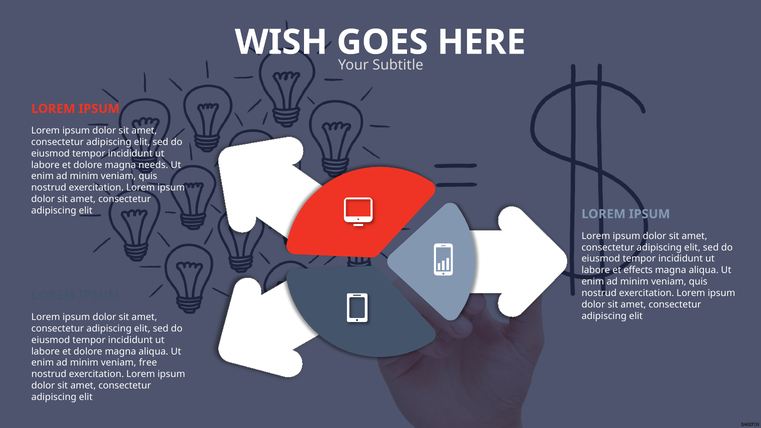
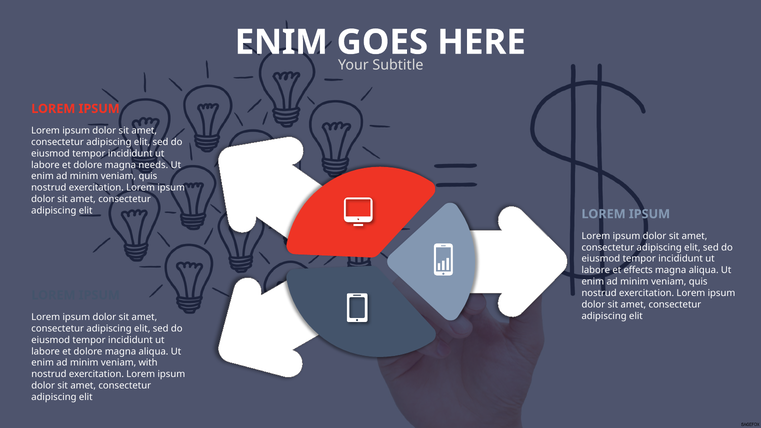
WISH at (281, 42): WISH -> ENIM
free: free -> with
